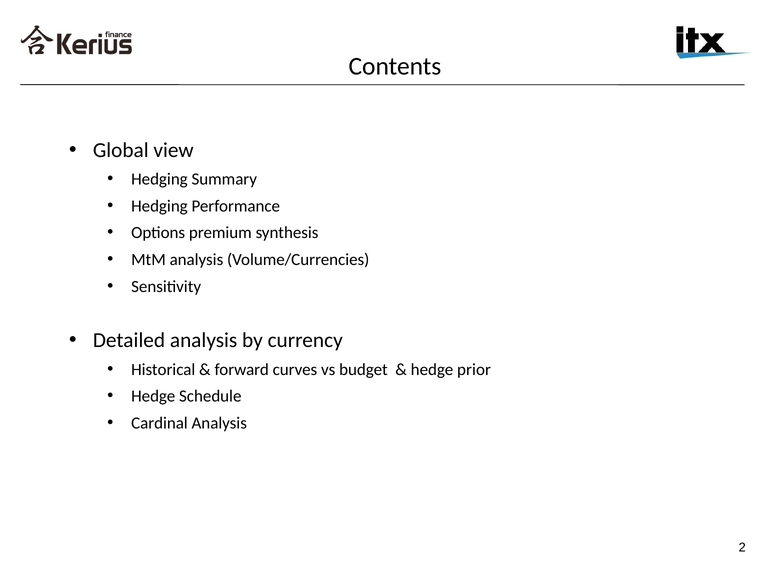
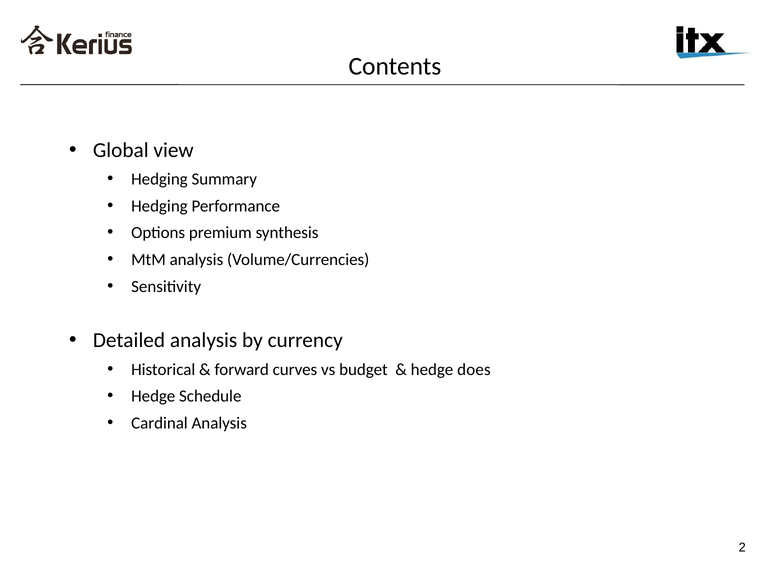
prior: prior -> does
